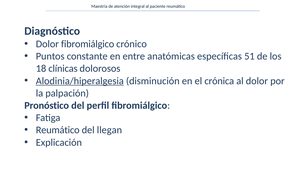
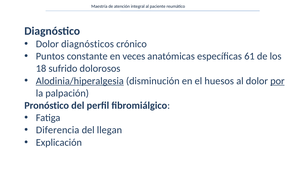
Dolor fibromiálgico: fibromiálgico -> diagnósticos
entre: entre -> veces
51: 51 -> 61
clínicas: clínicas -> sufrido
crónica: crónica -> huesos
por underline: none -> present
Reumático at (58, 130): Reumático -> Diferencia
